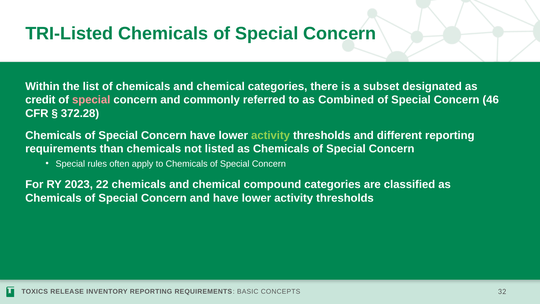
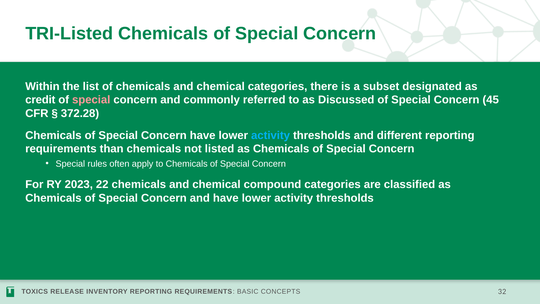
Combined: Combined -> Discussed
46: 46 -> 45
activity at (271, 135) colour: light green -> light blue
